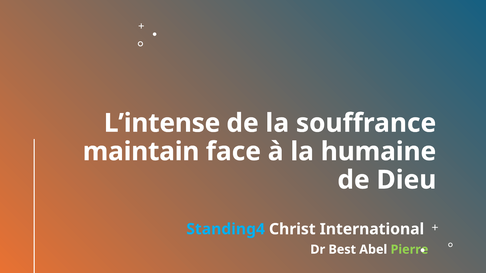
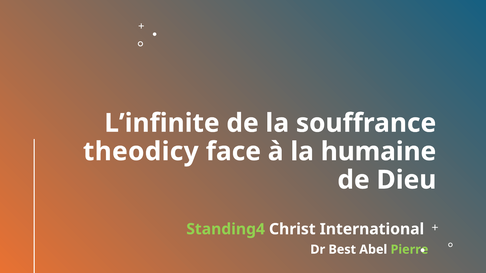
L’intense: L’intense -> L’infinite
maintain: maintain -> theodicy
Standing4 colour: light blue -> light green
